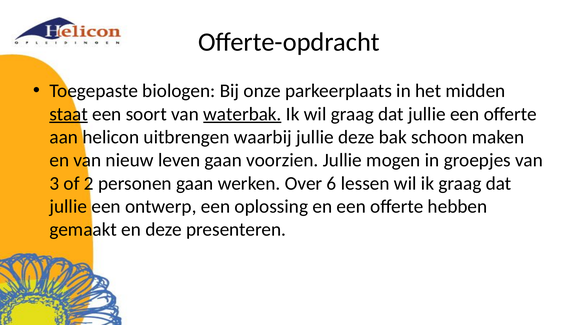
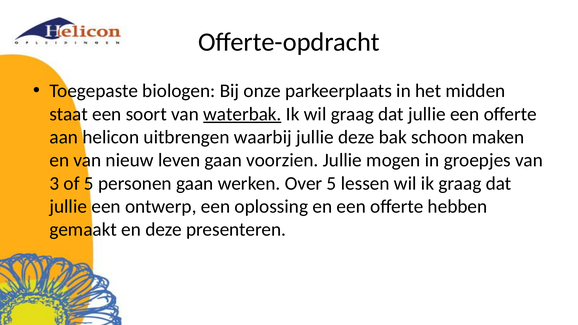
staat underline: present -> none
of 2: 2 -> 5
Over 6: 6 -> 5
